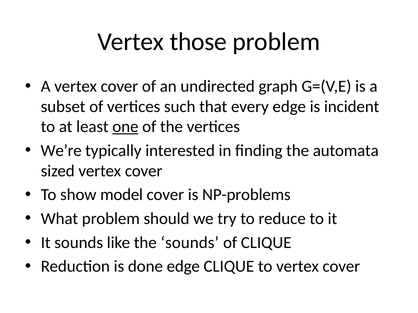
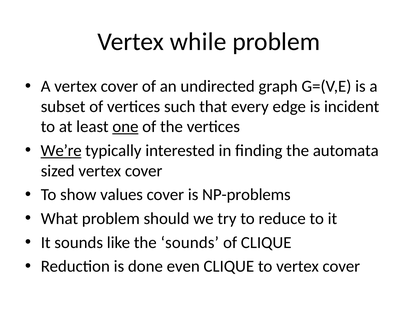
those: those -> while
We’re underline: none -> present
model: model -> values
done edge: edge -> even
